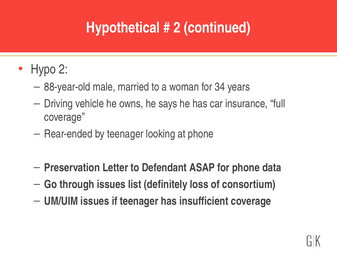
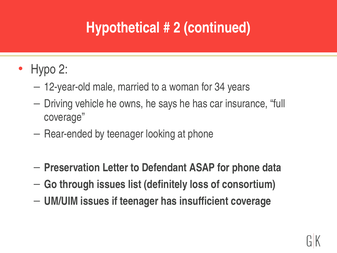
88-year-old: 88-year-old -> 12-year-old
